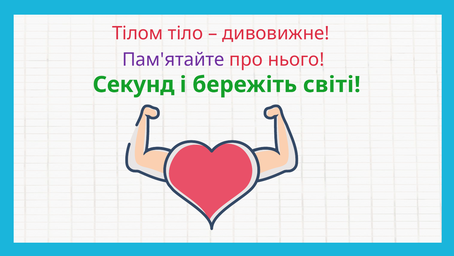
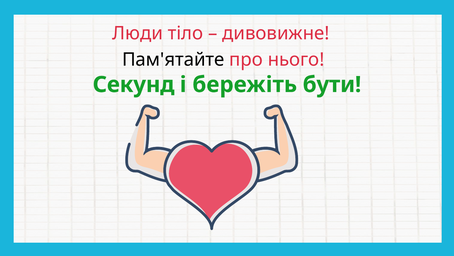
Тілом: Тілом -> Люди
Пам'ятайте colour: purple -> black
світі: світі -> бути
